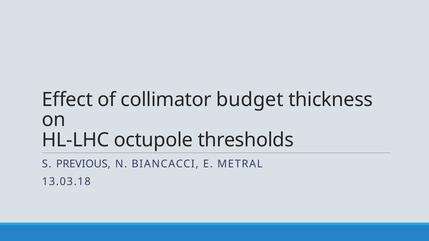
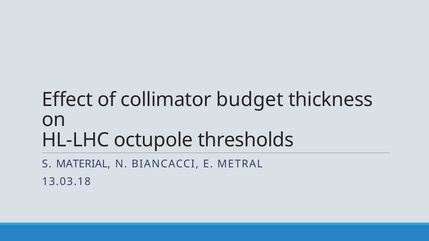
PREVIOUS: PREVIOUS -> MATERIAL
